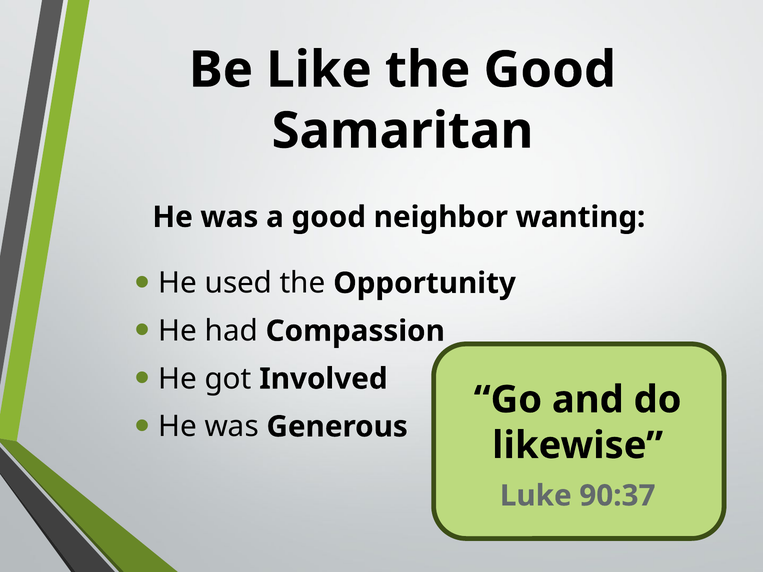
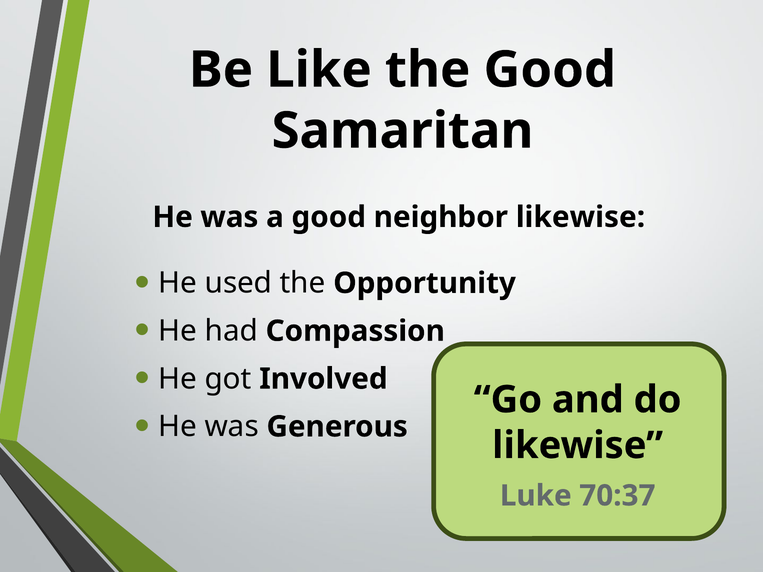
neighbor wanting: wanting -> likewise
90:37: 90:37 -> 70:37
